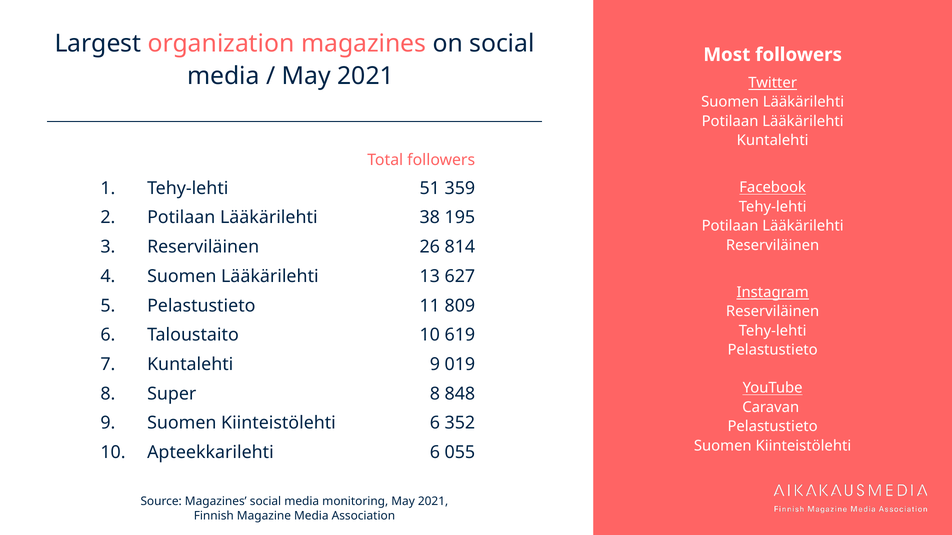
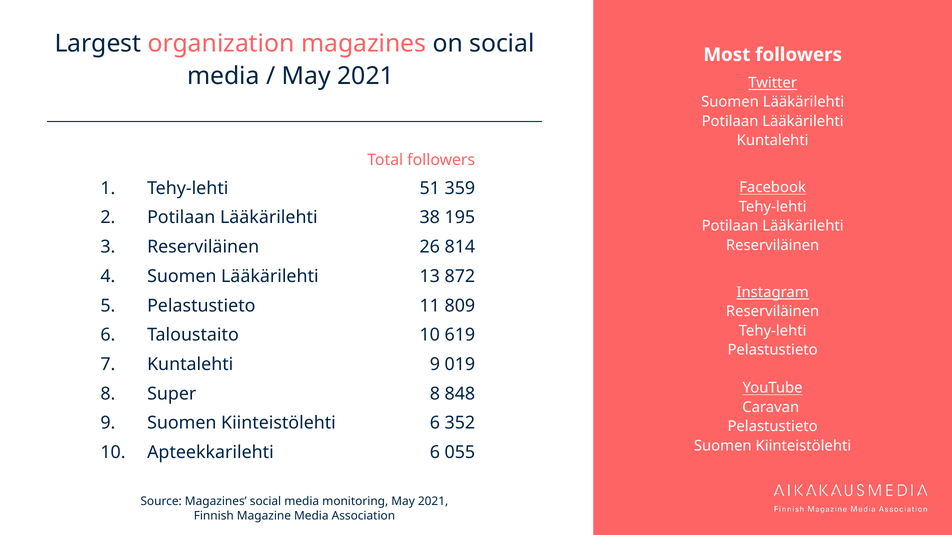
627: 627 -> 872
